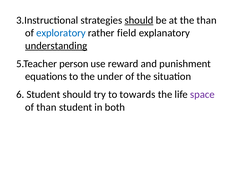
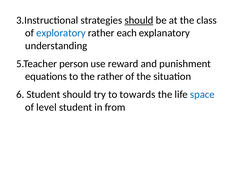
the than: than -> class
field: field -> each
understanding underline: present -> none
the under: under -> rather
space colour: purple -> blue
of than: than -> level
both: both -> from
